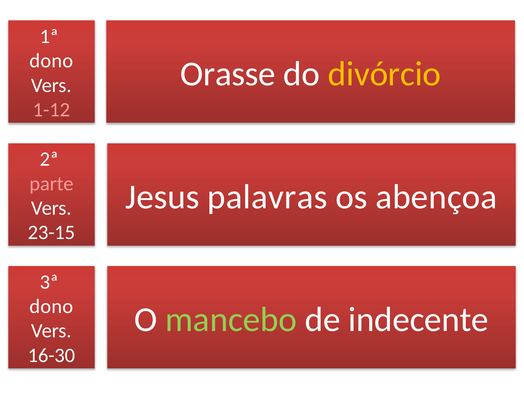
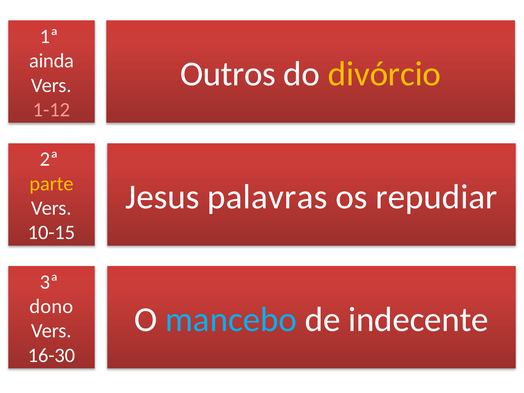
dono at (51, 61): dono -> ainda
Orasse: Orasse -> Outros
parte colour: pink -> yellow
abençoa: abençoa -> repudiar
23-15: 23-15 -> 10-15
mancebo colour: light green -> light blue
